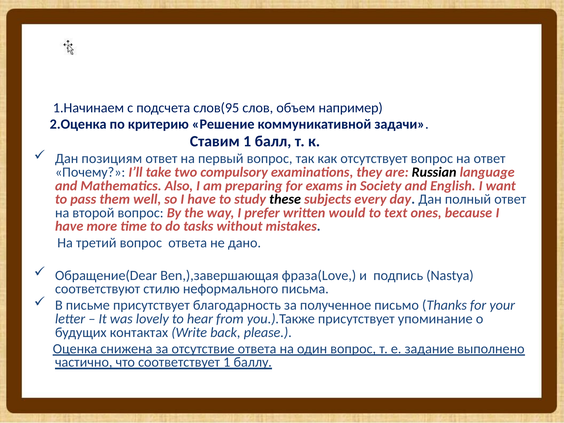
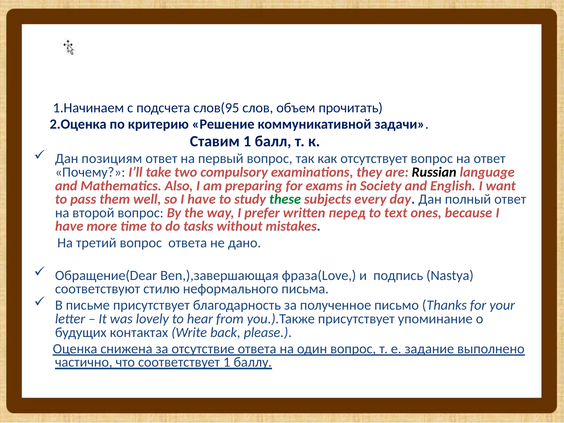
например: например -> прочитать
these colour: black -> green
would: would -> перед
